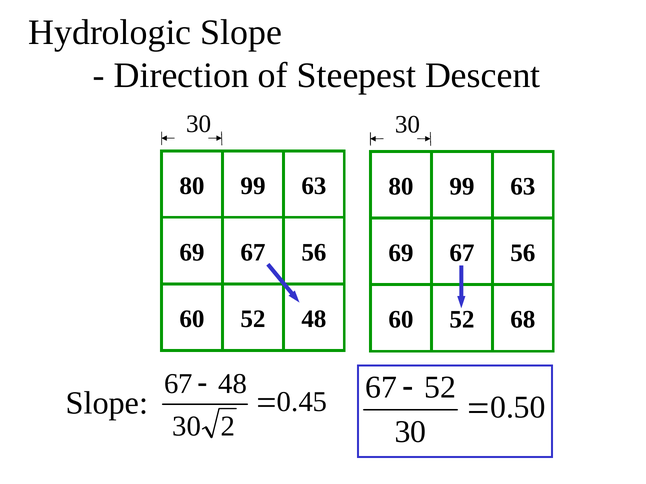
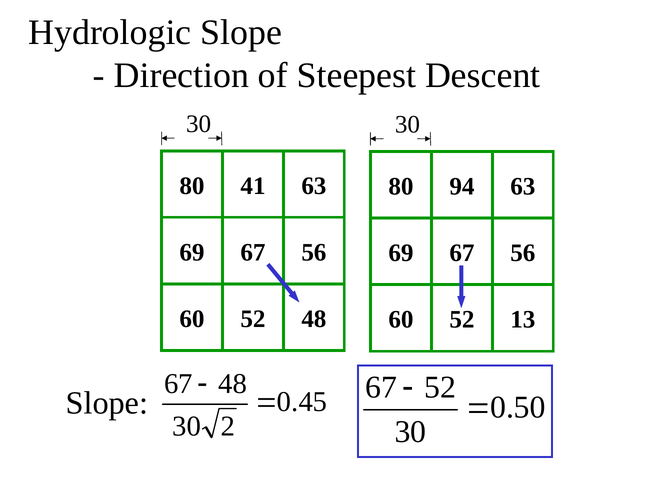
99 at (253, 186): 99 -> 41
99 at (462, 187): 99 -> 94
68: 68 -> 13
